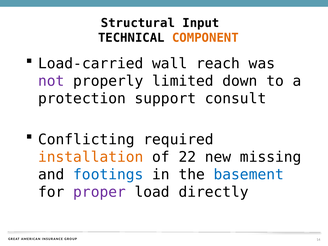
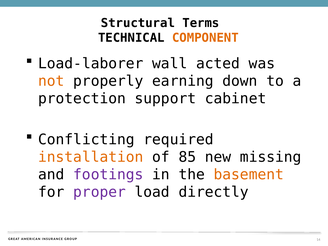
Input: Input -> Terms
Load-carried: Load-carried -> Load-laborer
reach: reach -> acted
not colour: purple -> orange
limited: limited -> earning
consult: consult -> cabinet
22: 22 -> 85
footings colour: blue -> purple
basement colour: blue -> orange
